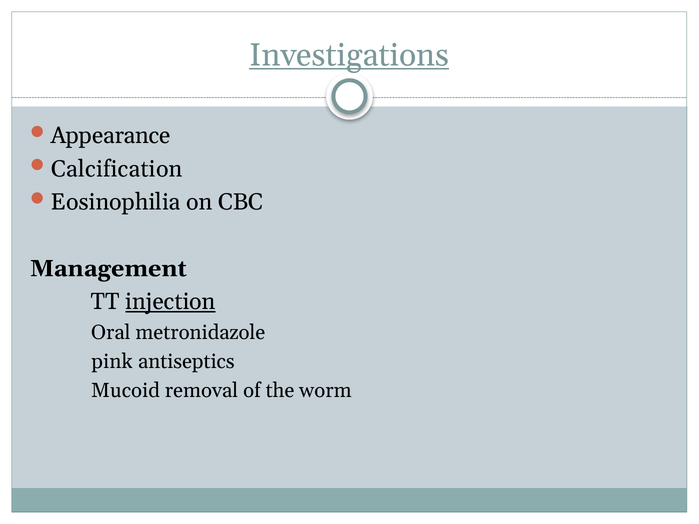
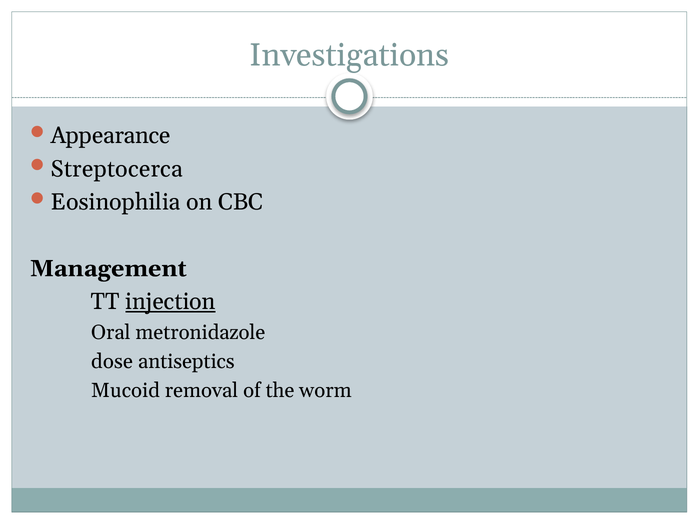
Investigations underline: present -> none
Calcification: Calcification -> Streptocerca
pink: pink -> dose
